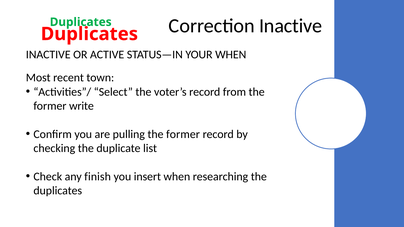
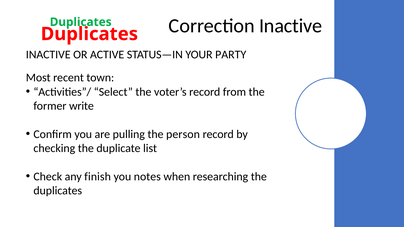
YOUR WHEN: WHEN -> PARTY
pulling the former: former -> person
insert: insert -> notes
